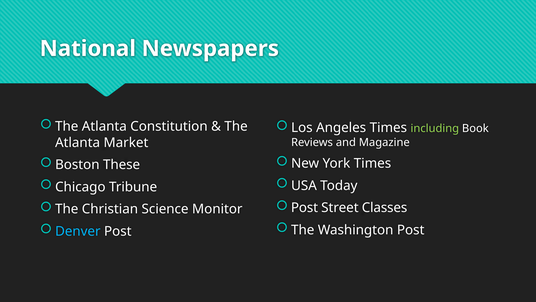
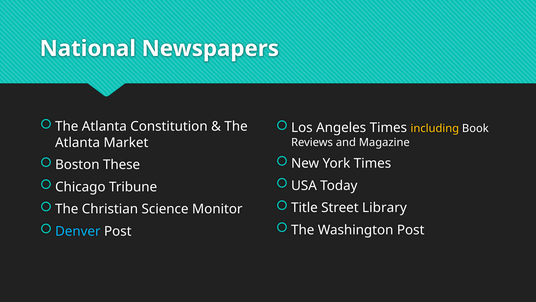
including colour: light green -> yellow
Post at (304, 207): Post -> Title
Classes: Classes -> Library
